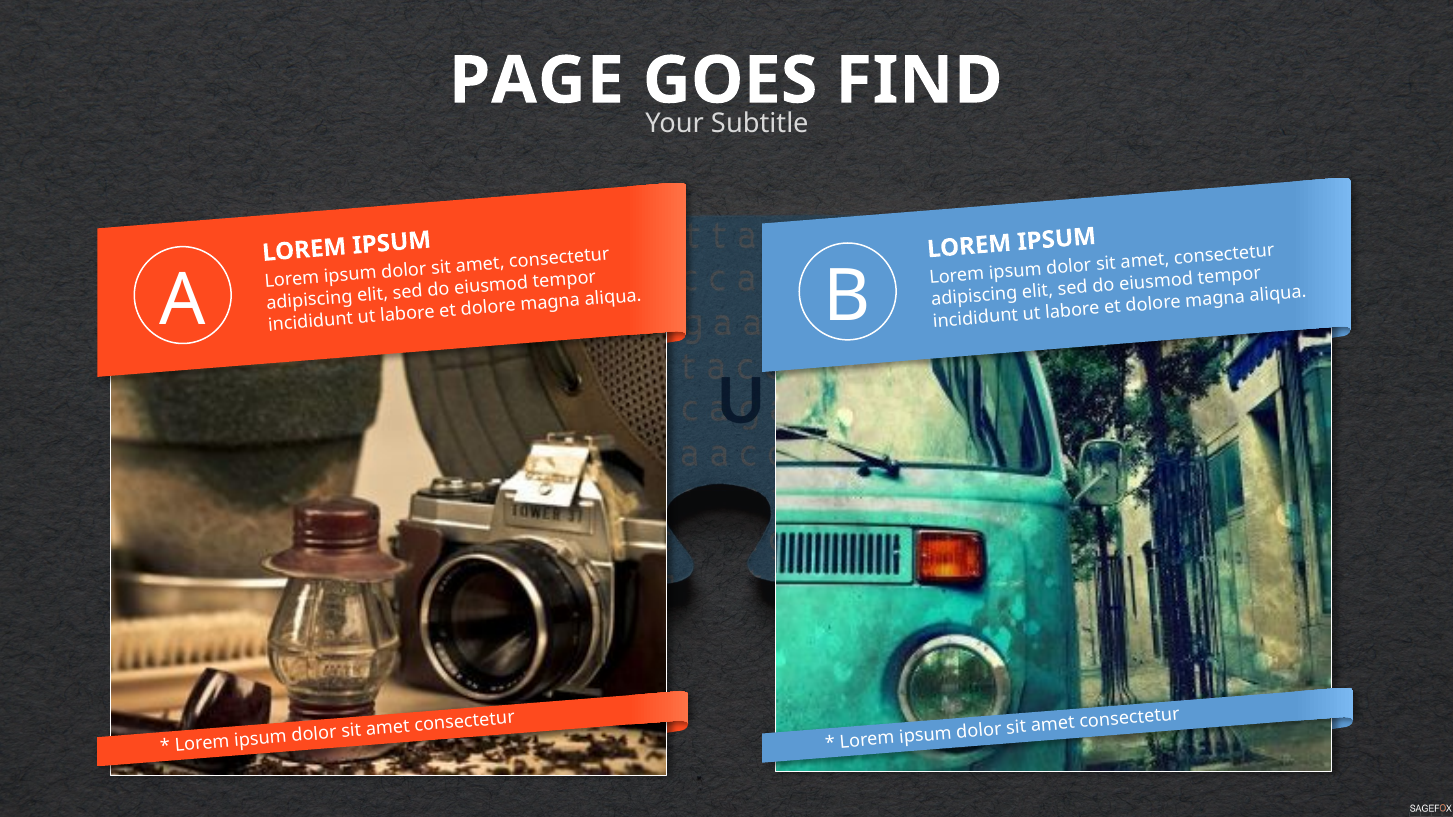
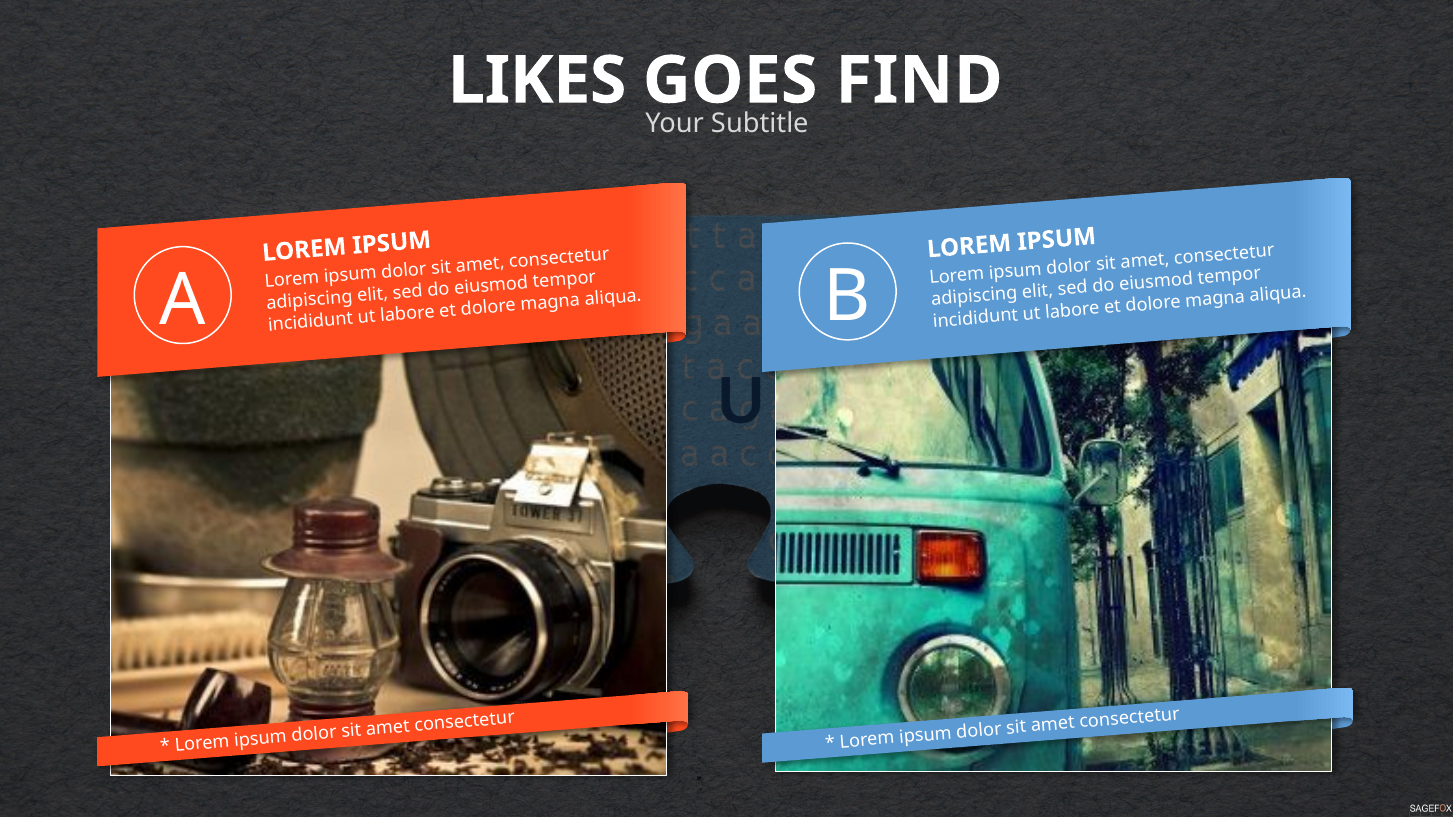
PAGE: PAGE -> LIKES
